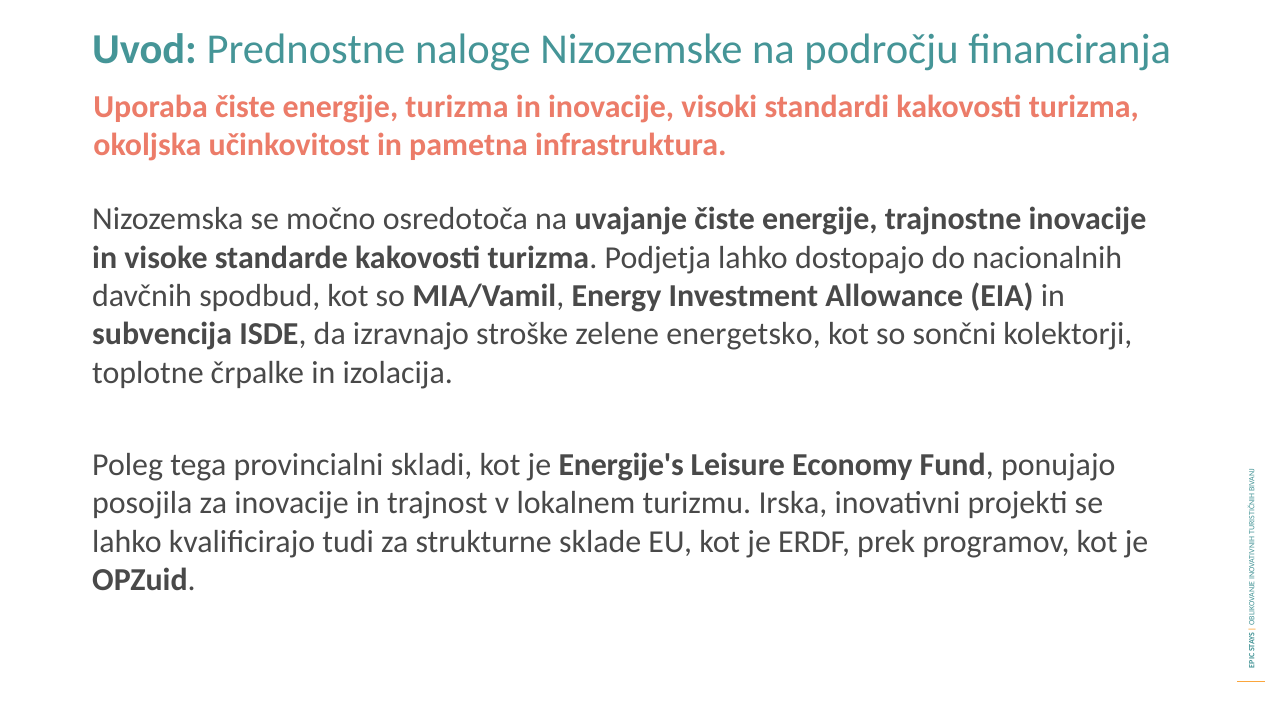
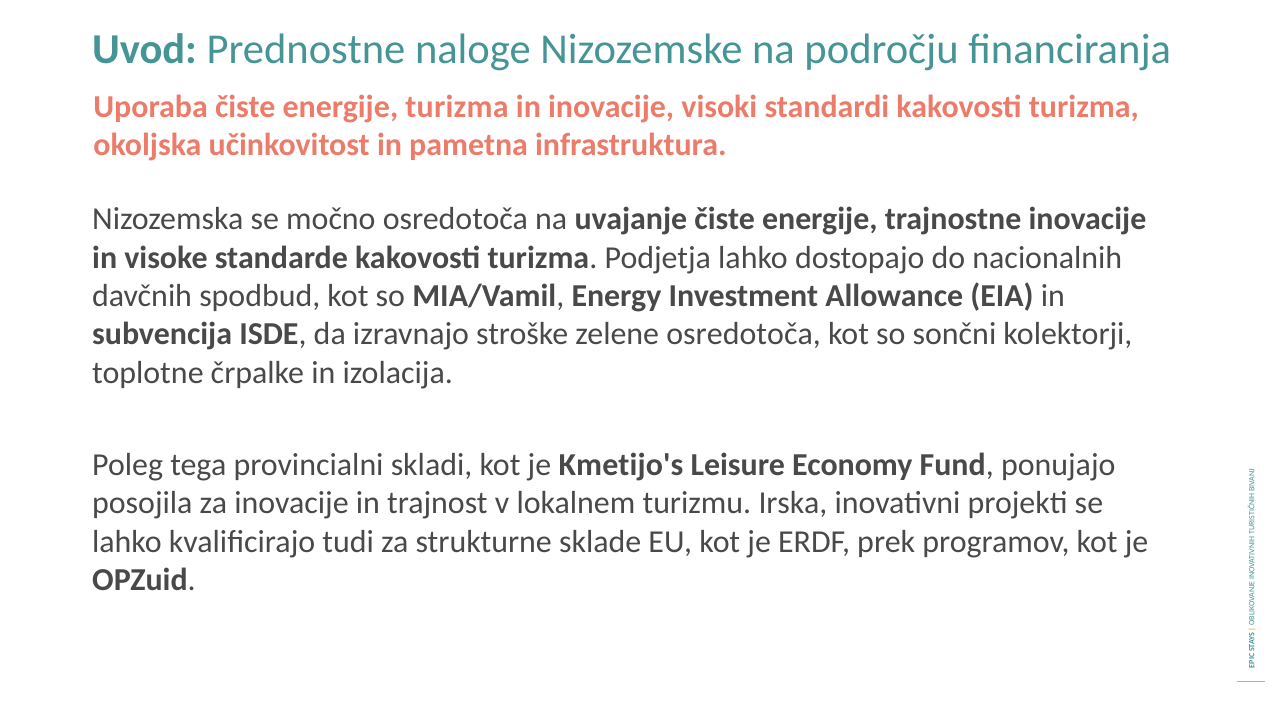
zelene energetsko: energetsko -> osredotoča
Energije's: Energije's -> Kmetijo's
